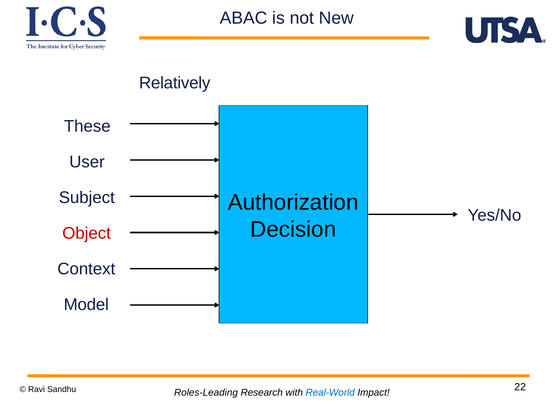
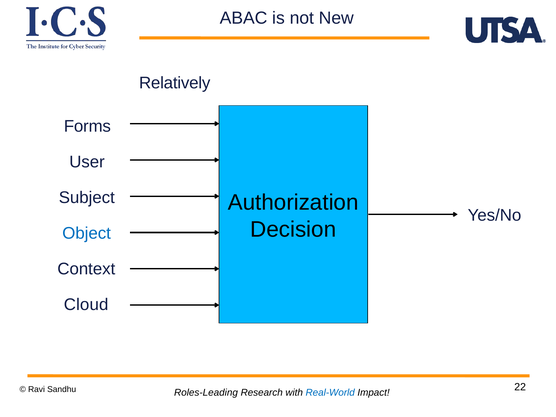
These: These -> Forms
Object colour: red -> blue
Model: Model -> Cloud
